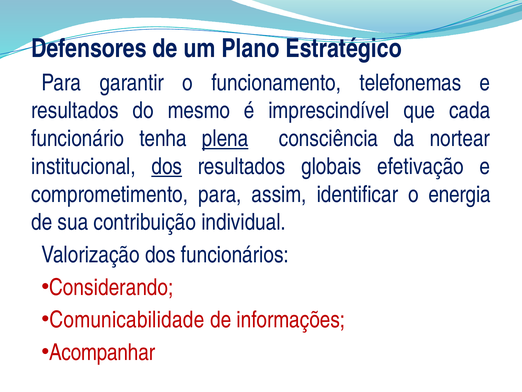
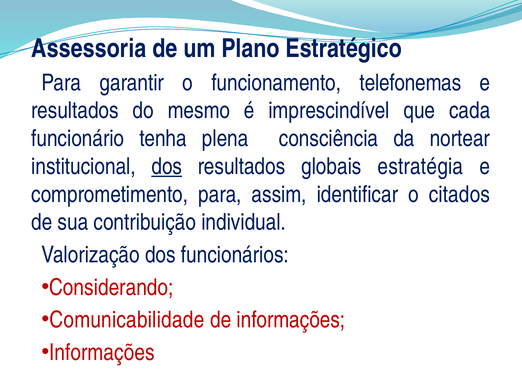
Defensores: Defensores -> Assessoria
plena underline: present -> none
efetivação: efetivação -> estratégia
energia: energia -> citados
Acompanhar at (102, 352): Acompanhar -> Informações
